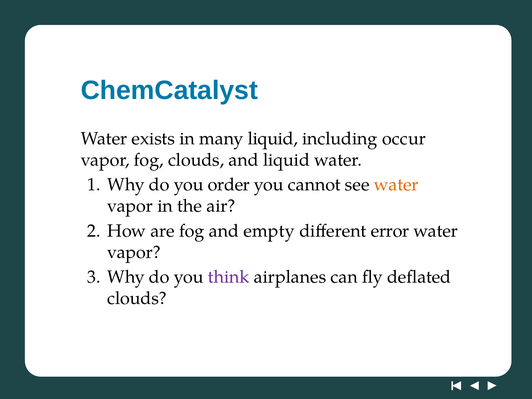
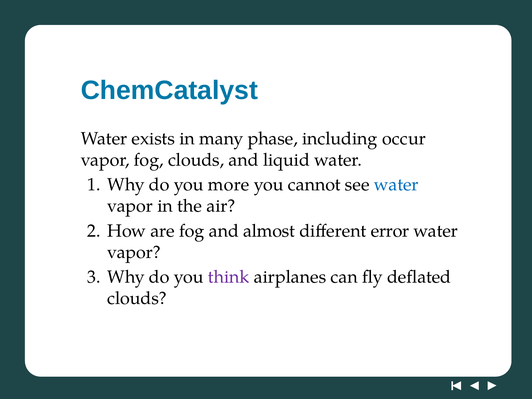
many liquid: liquid -> phase
order: order -> more
water at (396, 185) colour: orange -> blue
empty: empty -> almost
